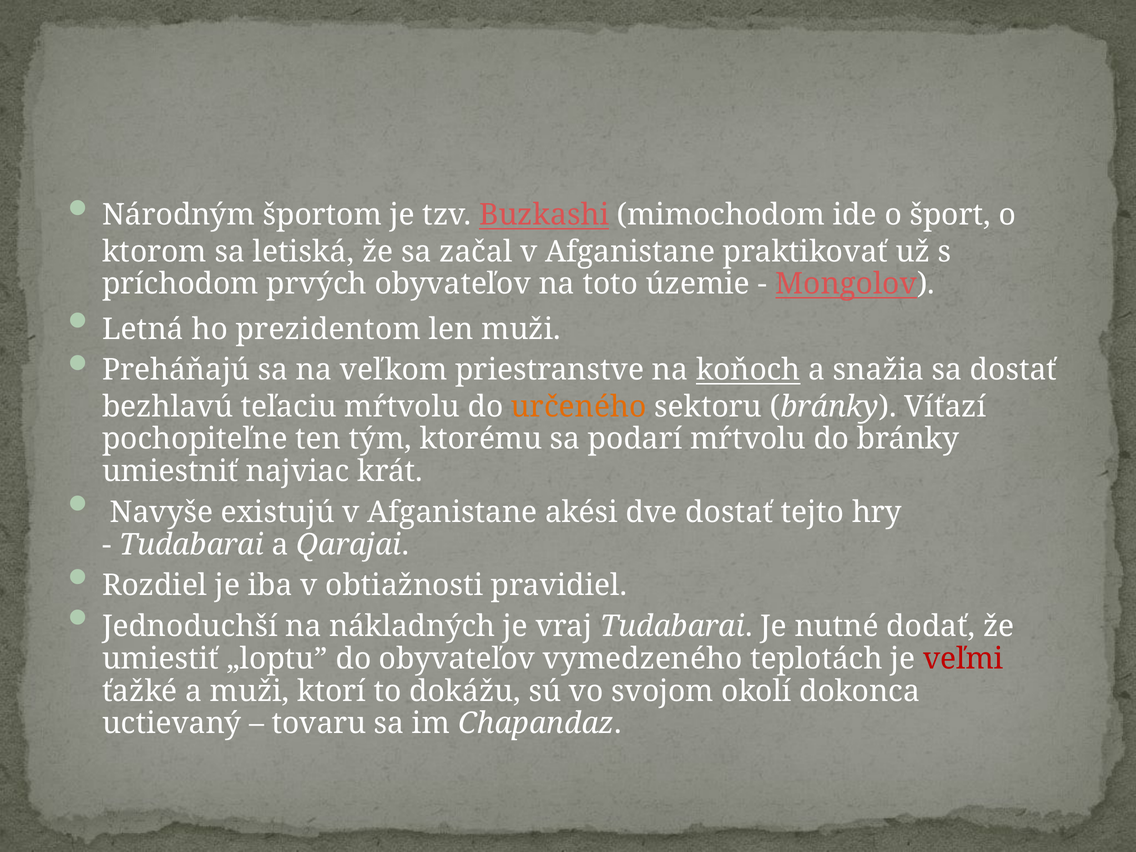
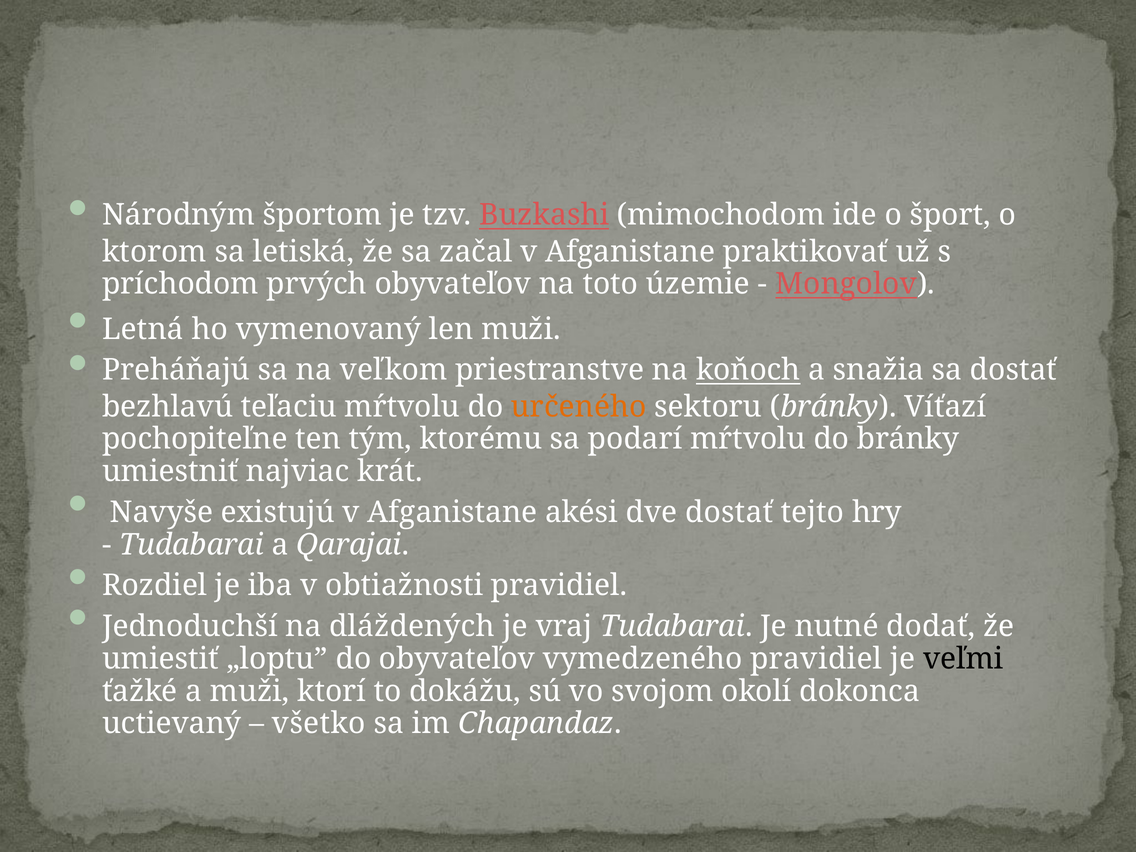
prezidentom: prezidentom -> vymenovaný
nákladných: nákladných -> dláždených
vymedzeného teplotách: teplotách -> pravidiel
veľmi colour: red -> black
tovaru: tovaru -> všetko
